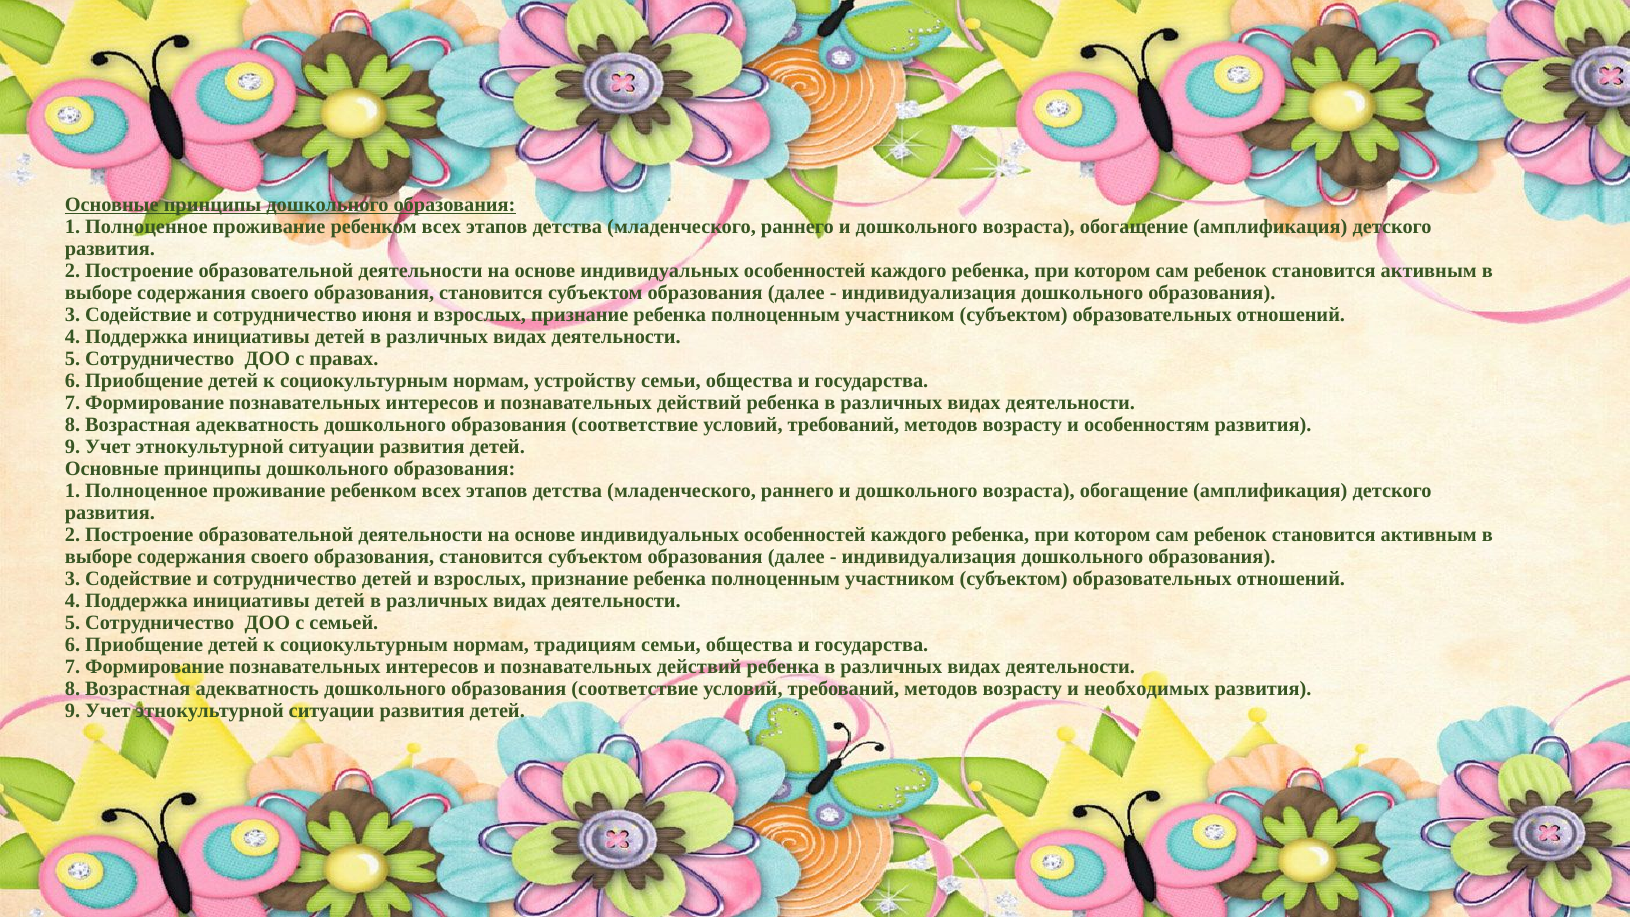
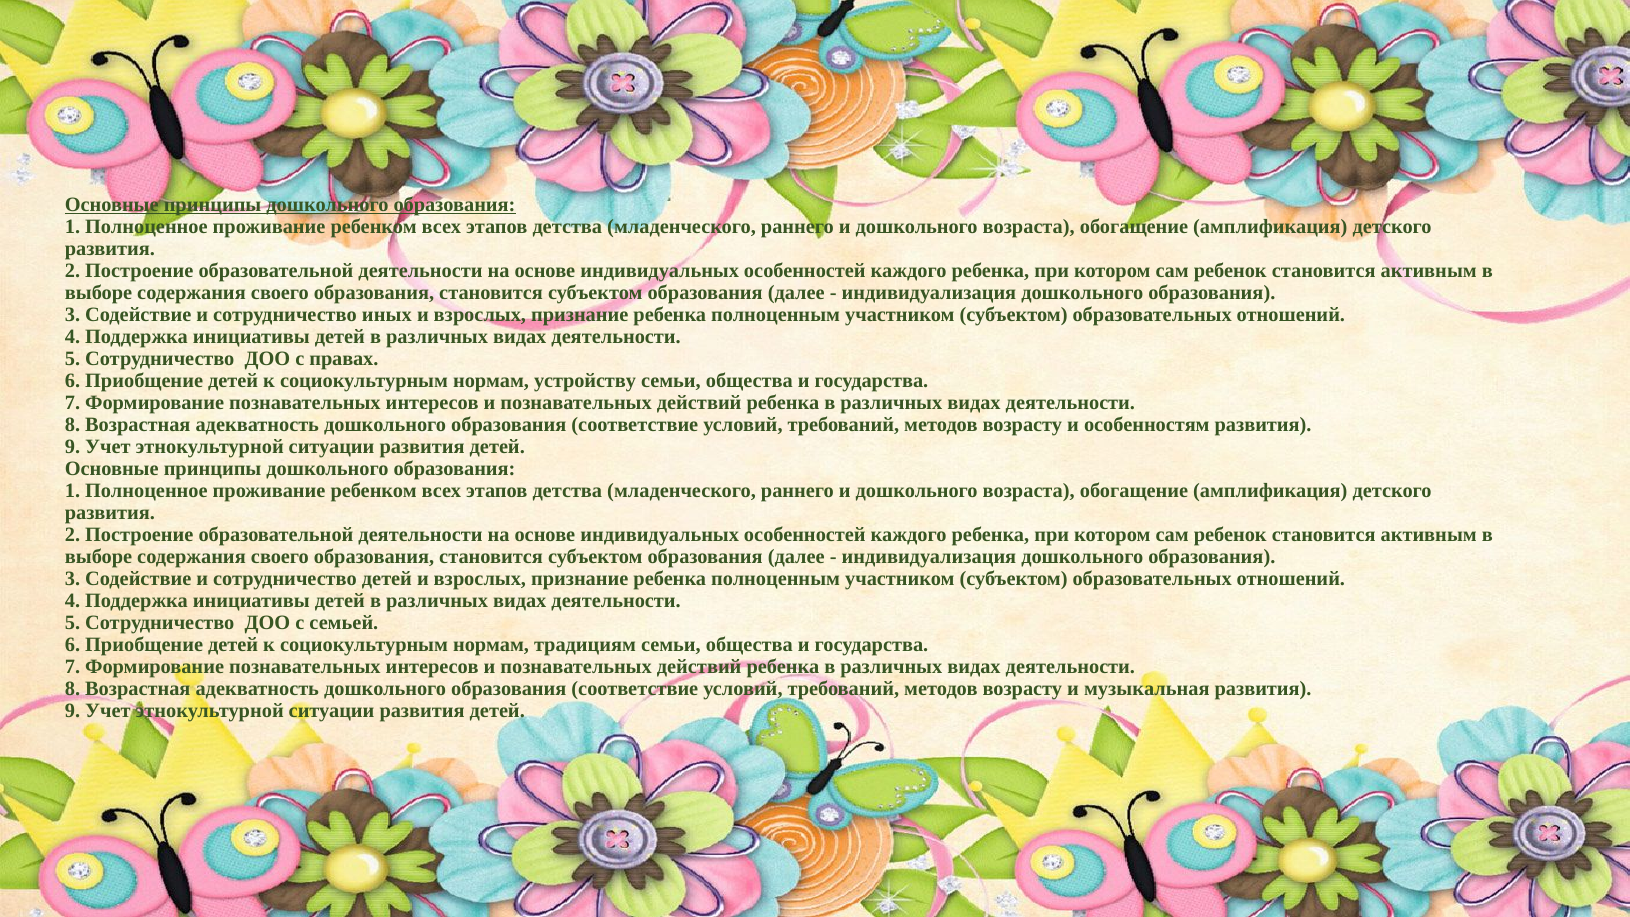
июня: июня -> иных
необходимых: необходимых -> музыкальная
